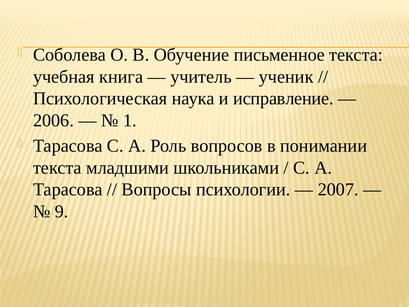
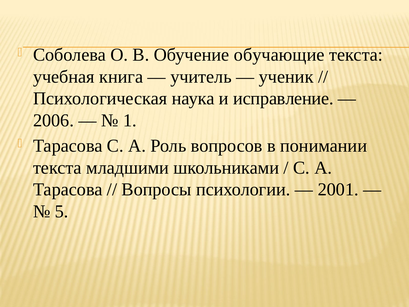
письменное: письменное -> обучающие
2007: 2007 -> 2001
9: 9 -> 5
